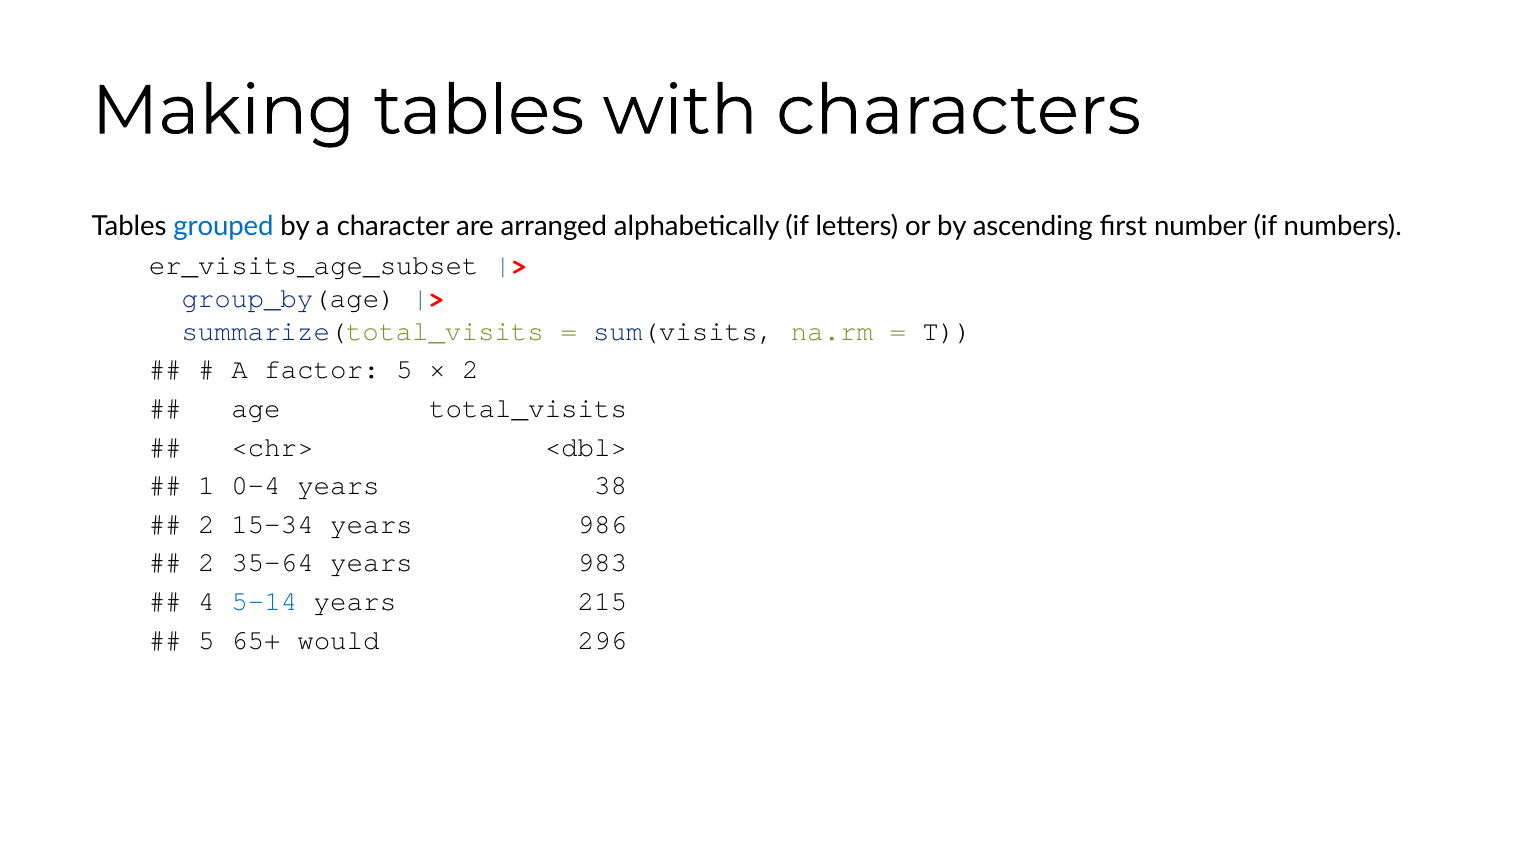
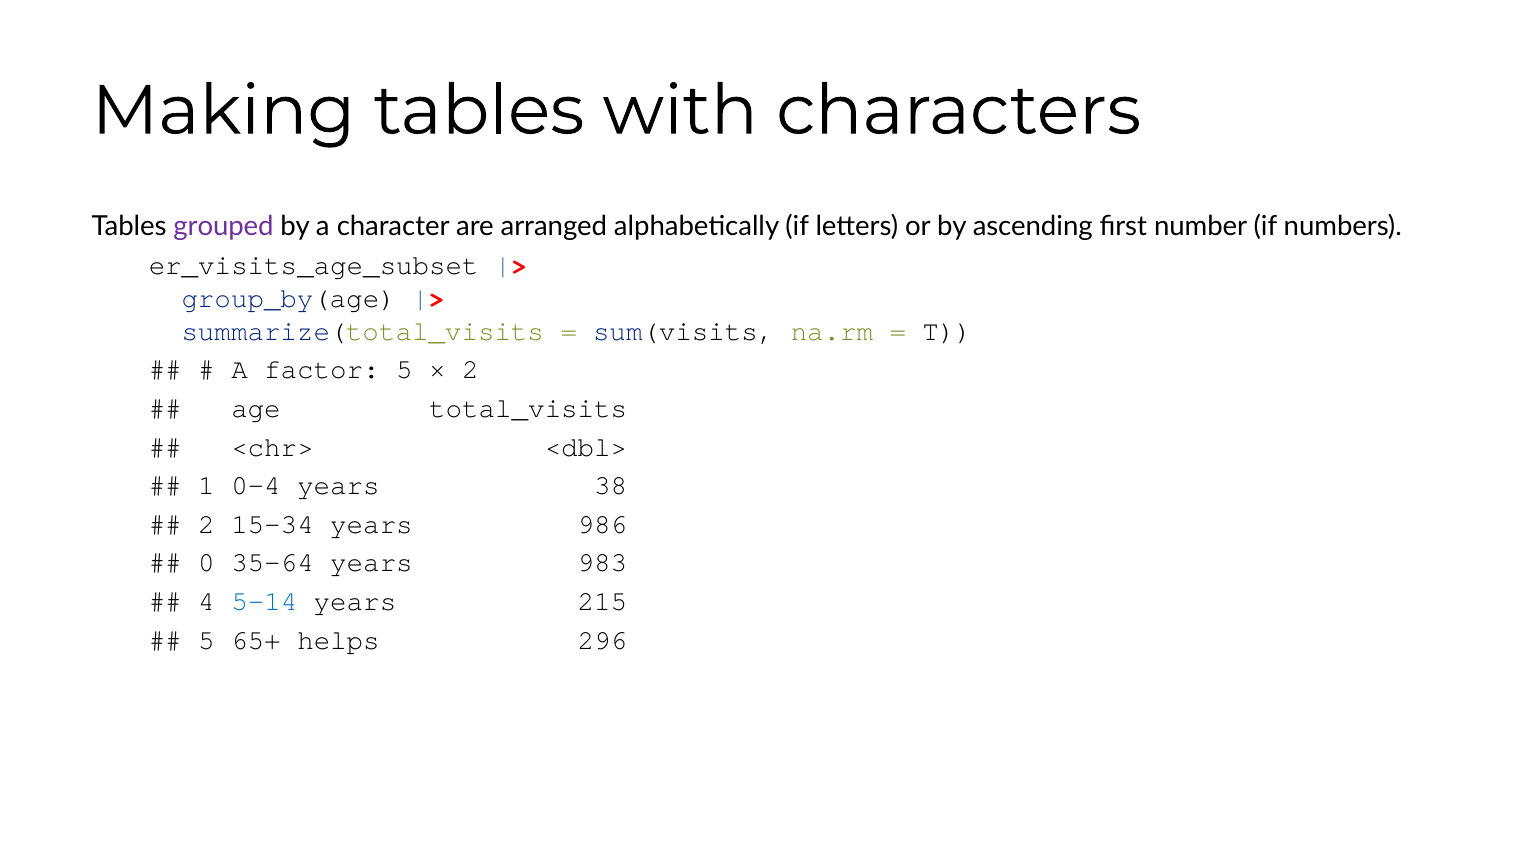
grouped colour: blue -> purple
2 at (206, 563): 2 -> 0
would: would -> helps
